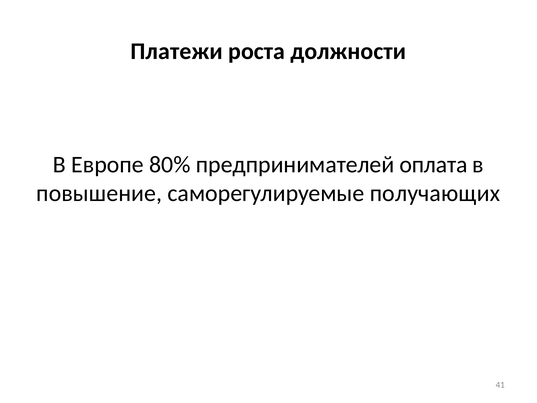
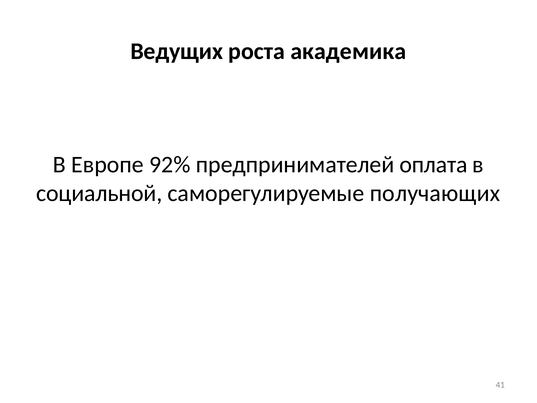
Платежи: Платежи -> Ведущих
должности: должности -> академика
80%: 80% -> 92%
повышение: повышение -> социальной
